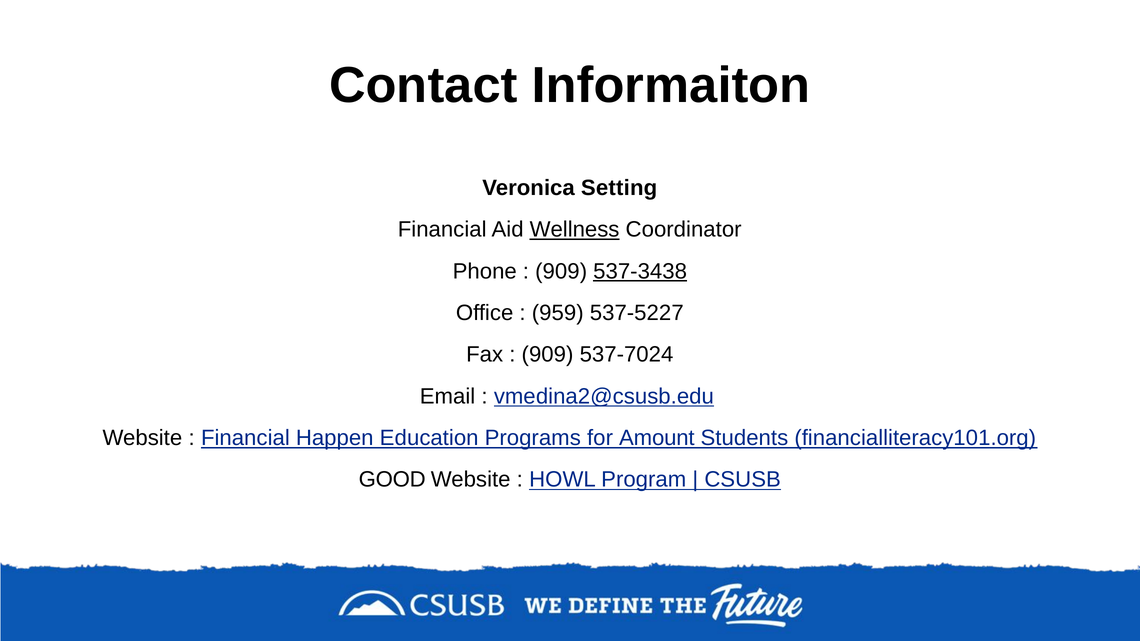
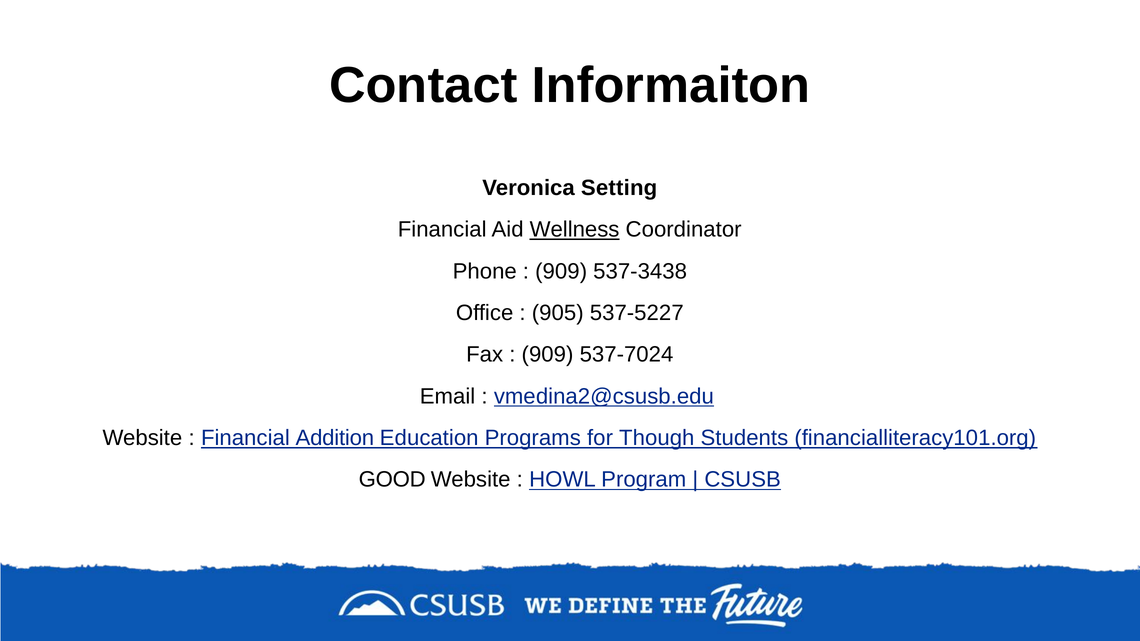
537-3438 underline: present -> none
959: 959 -> 905
Happen: Happen -> Addition
Amount: Amount -> Though
